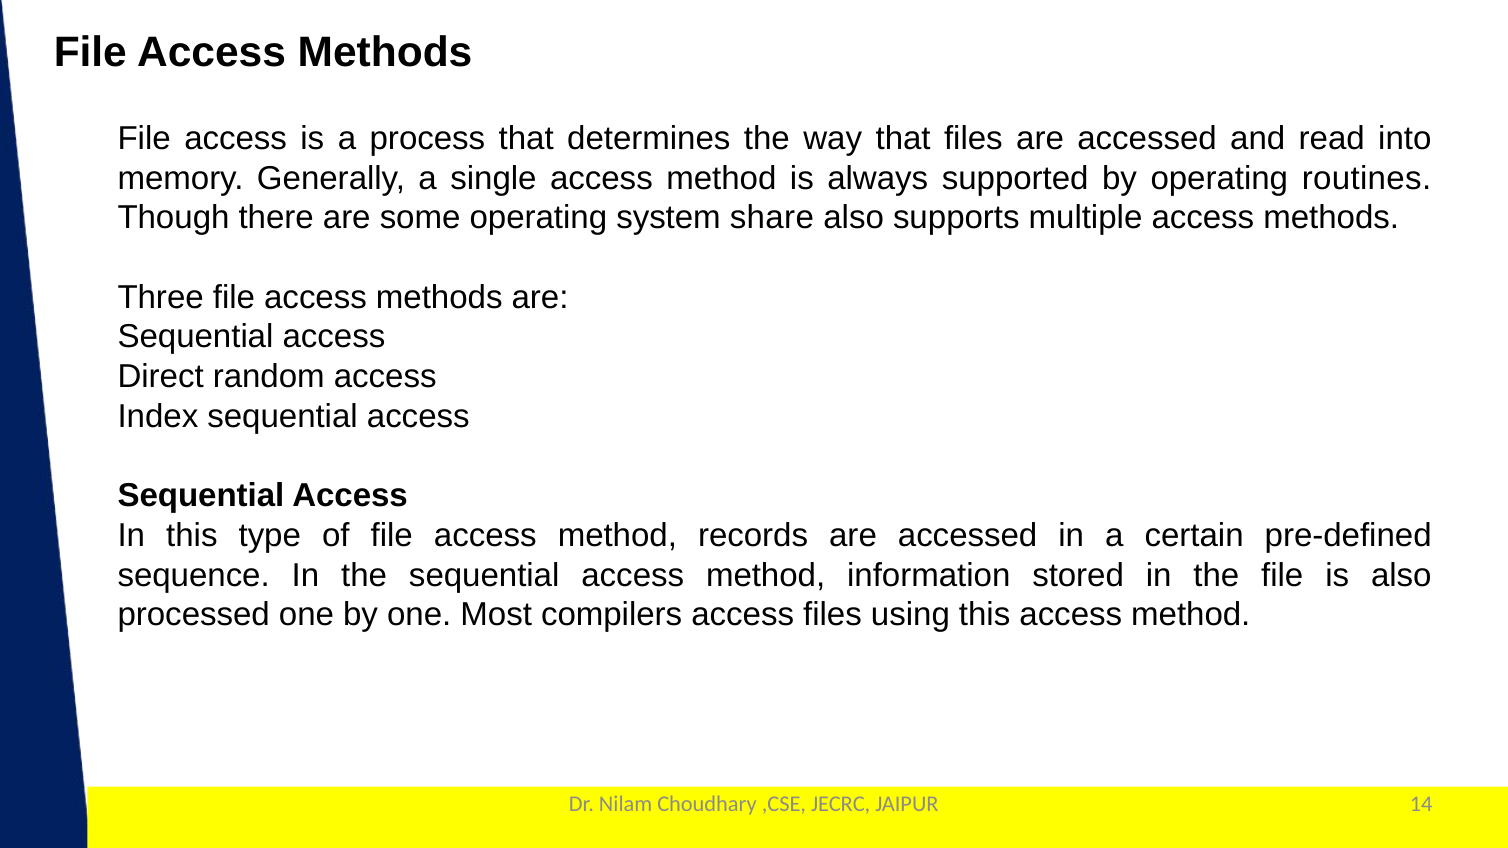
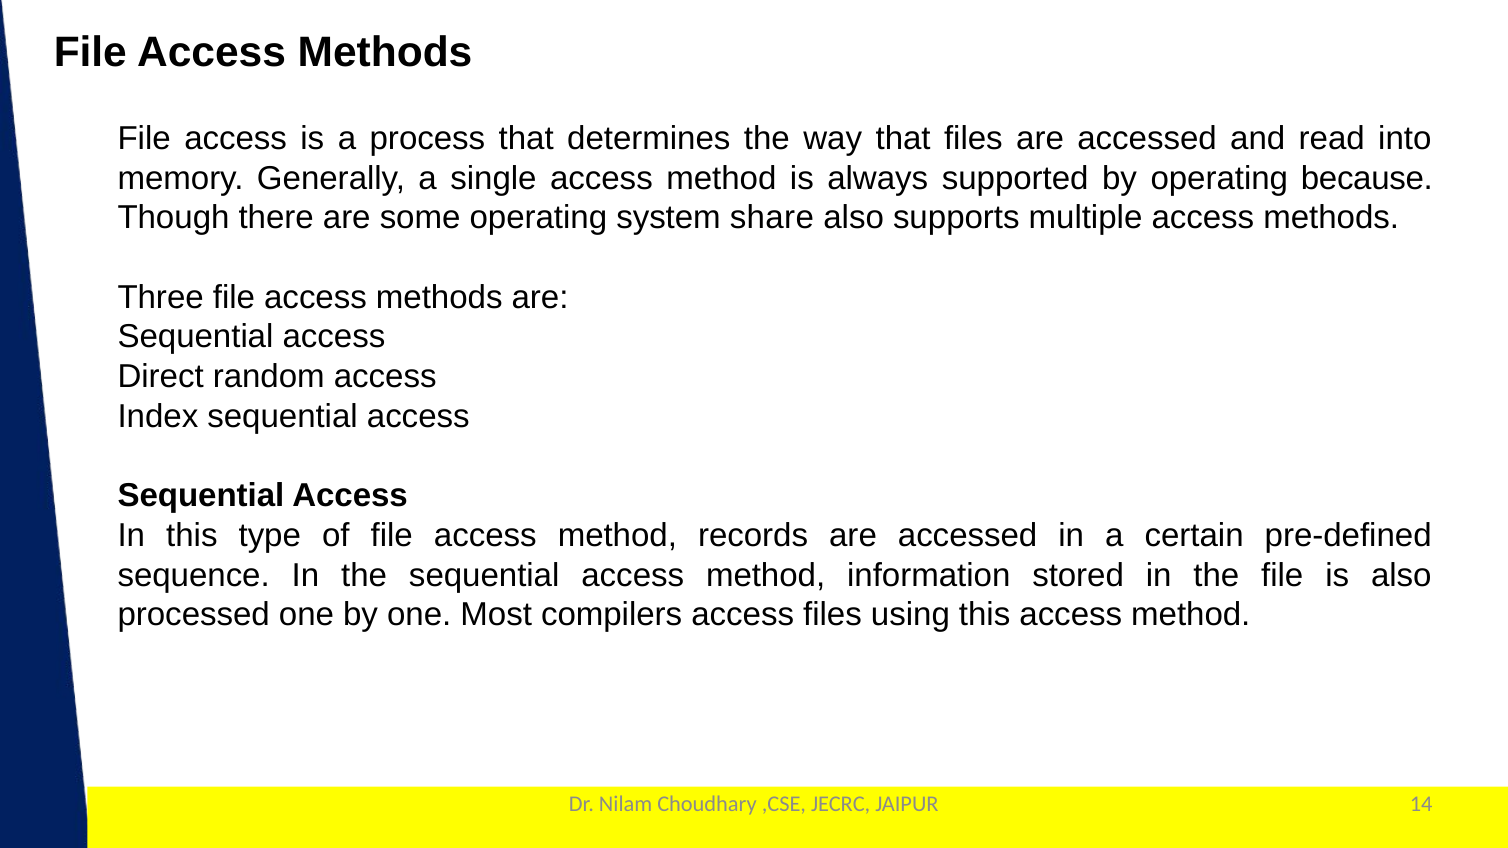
routines: routines -> because
